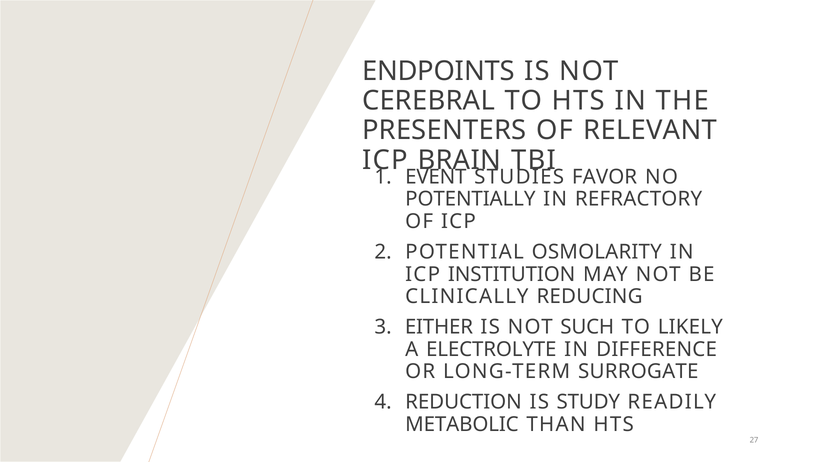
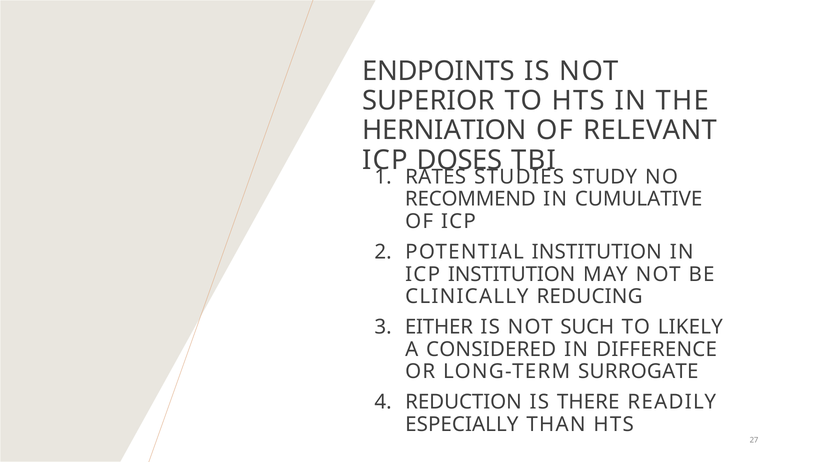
CEREBRAL: CEREBRAL -> SUPERIOR
PRESENTERS: PRESENTERS -> HERNIATION
BRAIN: BRAIN -> DOSES
EVENT: EVENT -> RATES
FAVOR: FAVOR -> STUDY
POTENTIALLY: POTENTIALLY -> RECOMMEND
REFRACTORY: REFRACTORY -> CUMULATIVE
POTENTIAL OSMOLARITY: OSMOLARITY -> INSTITUTION
ELECTROLYTE: ELECTROLYTE -> CONSIDERED
STUDY: STUDY -> THERE
METABOLIC: METABOLIC -> ESPECIALLY
